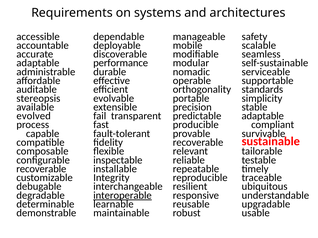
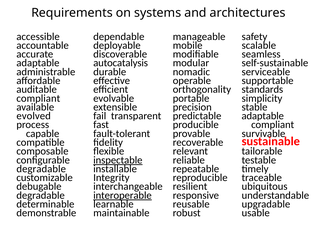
performance: performance -> autocatalysis
stereopsis at (38, 98): stereopsis -> compliant
inspectable underline: none -> present
recoverable at (41, 169): recoverable -> degradable
